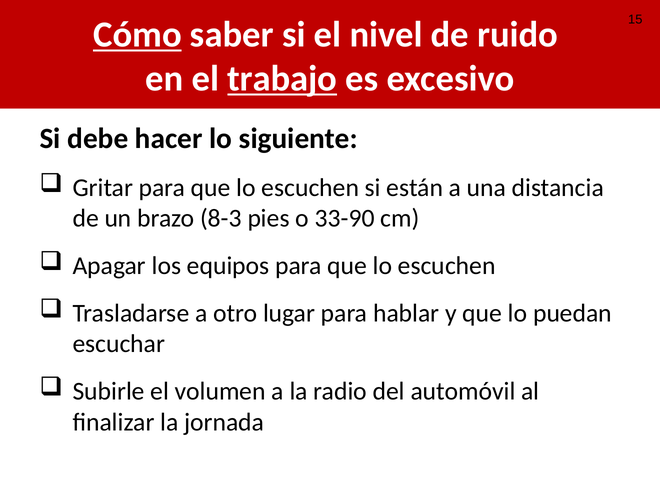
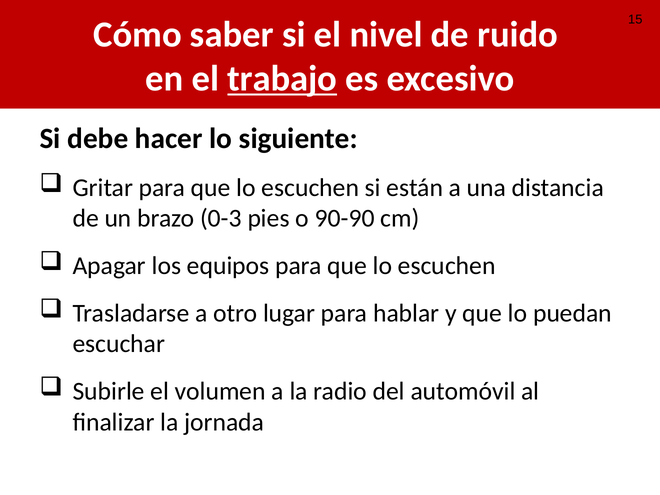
Cómo underline: present -> none
8-3: 8-3 -> 0-3
33-90: 33-90 -> 90-90
